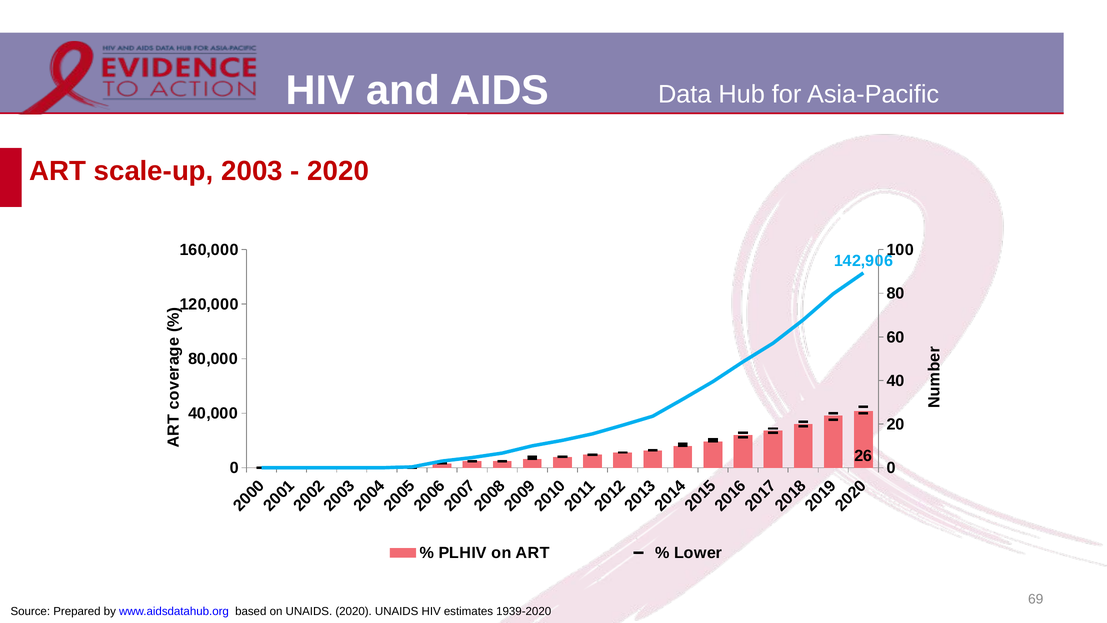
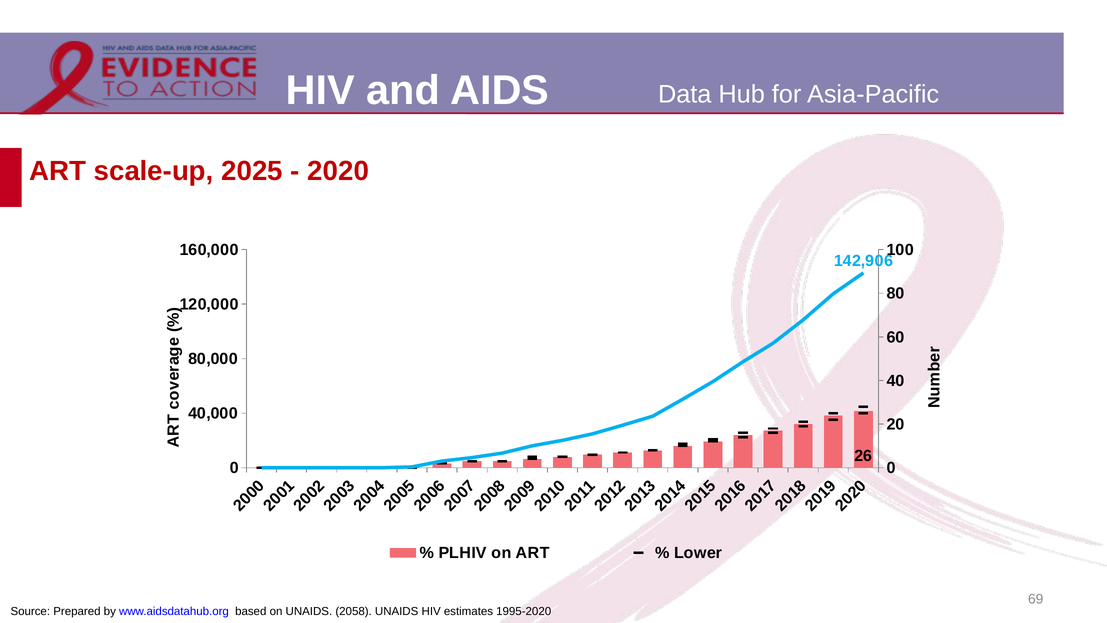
2003: 2003 -> 2025
UNAIDS 2020: 2020 -> 2058
1939-2020: 1939-2020 -> 1995-2020
